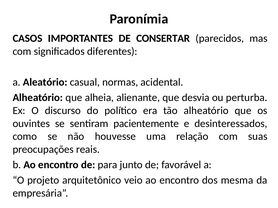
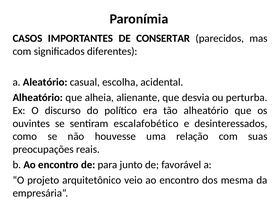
normas: normas -> escolha
pacientemente: pacientemente -> escalafobético
